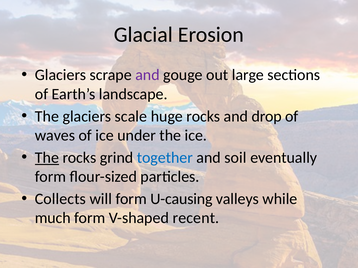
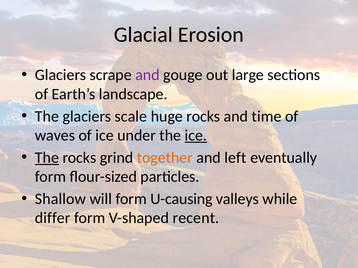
drop: drop -> time
ice at (196, 136) underline: none -> present
together colour: blue -> orange
soil: soil -> left
Collects: Collects -> Shallow
much: much -> differ
